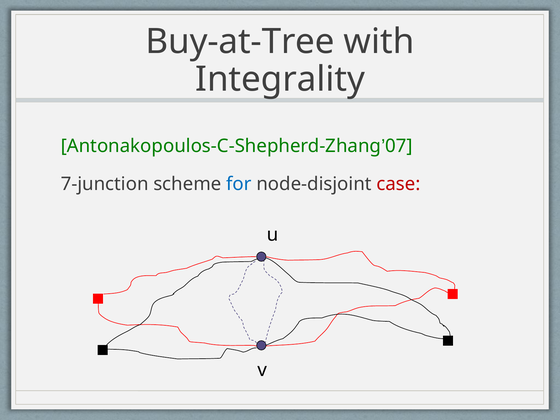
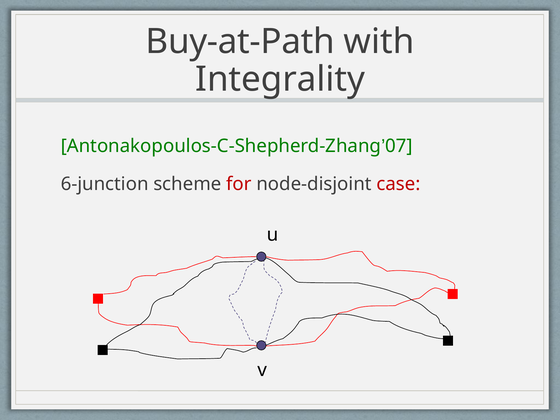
Buy-at-Tree: Buy-at-Tree -> Buy-at-Path
7-junction: 7-junction -> 6-junction
for colour: blue -> red
